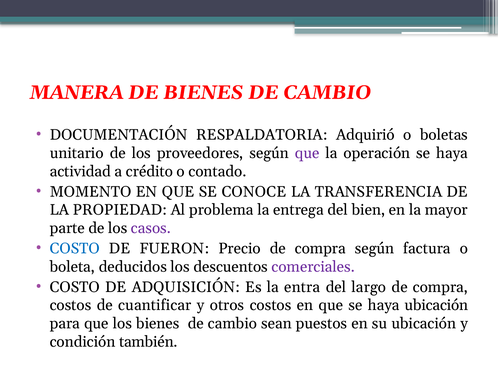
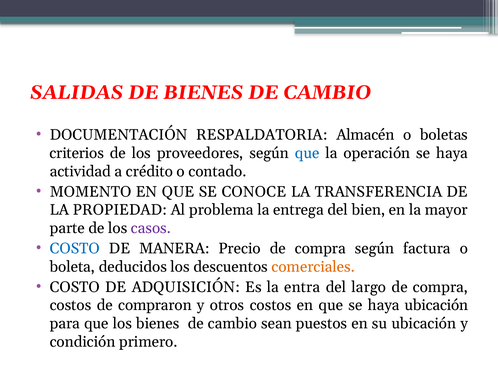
MANERA: MANERA -> SALIDAS
Adquirió: Adquirió -> Almacén
unitario: unitario -> criterios
que at (307, 153) colour: purple -> blue
FUERON: FUERON -> MANERA
comerciales colour: purple -> orange
cuantificar: cuantificar -> compraron
también: también -> primero
